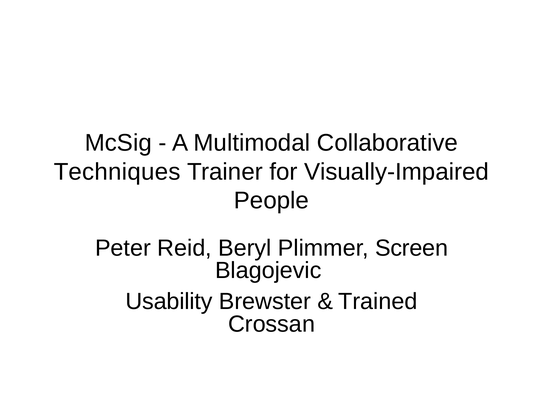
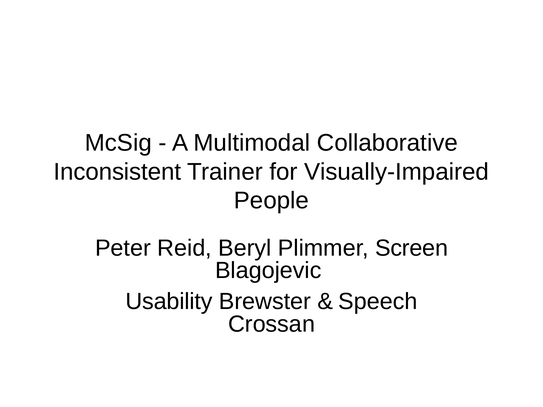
Techniques: Techniques -> Inconsistent
Trained: Trained -> Speech
